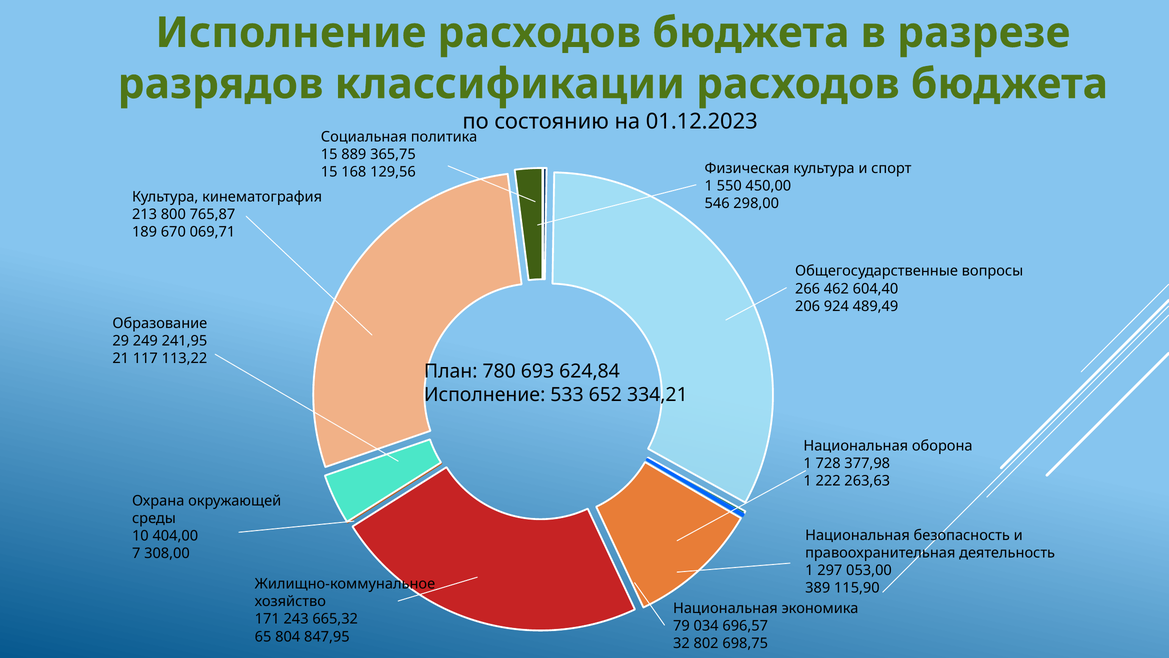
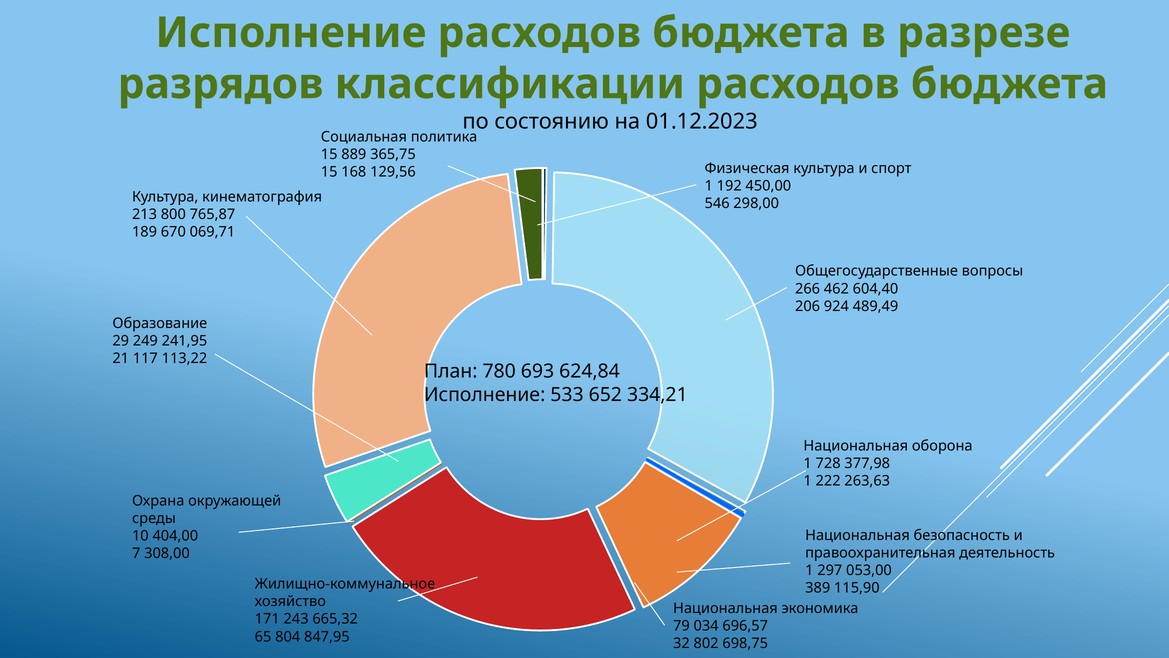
550: 550 -> 192
